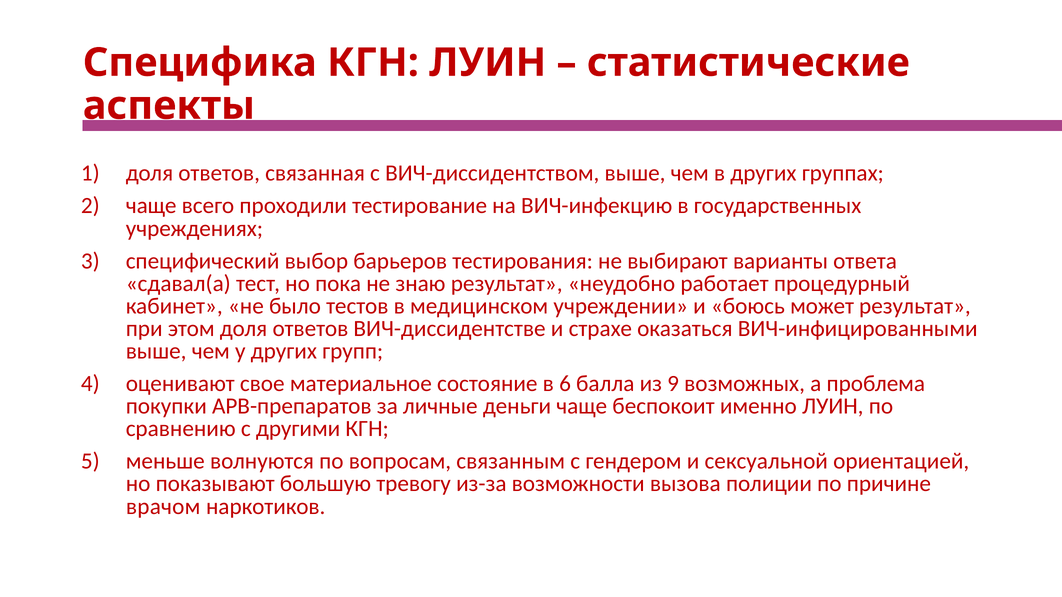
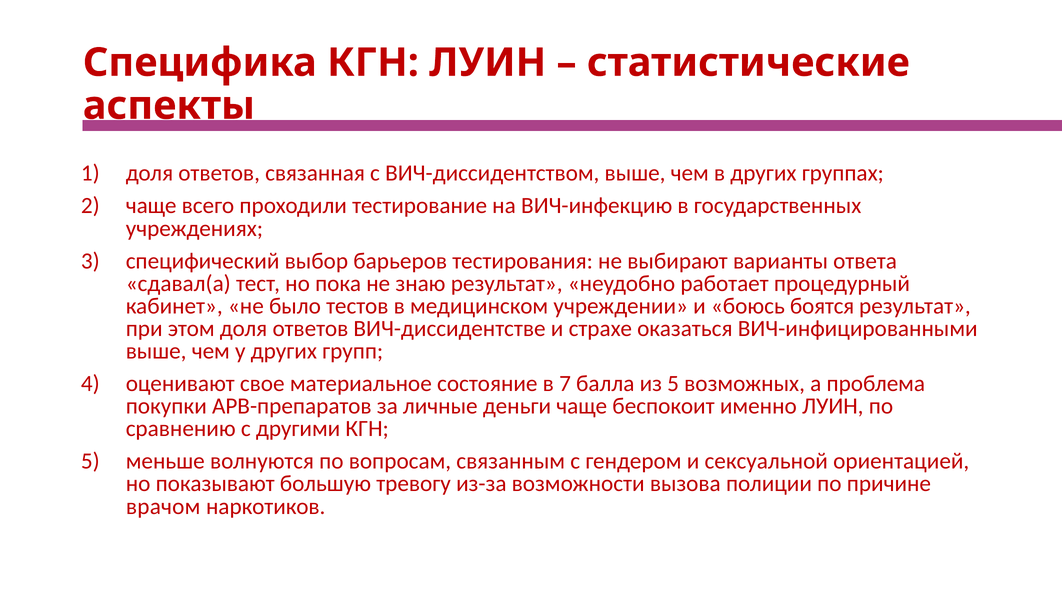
может: может -> боятся
6: 6 -> 7
из 9: 9 -> 5
